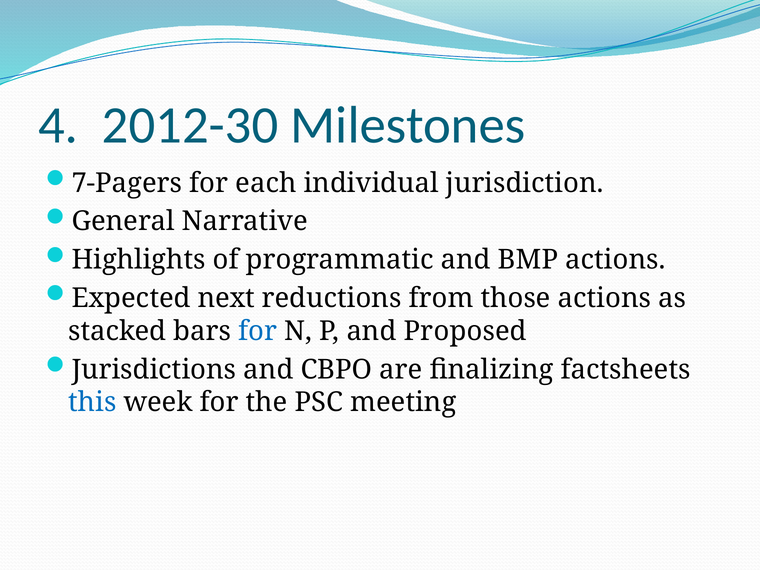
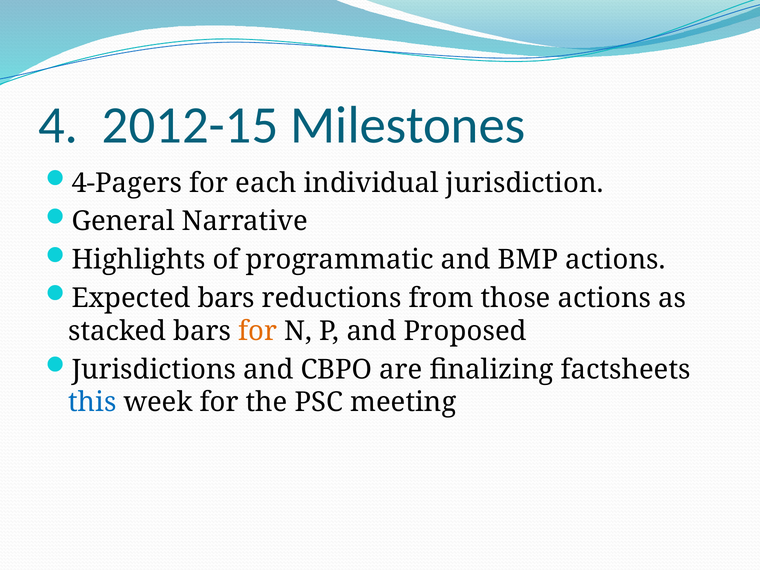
2012-30: 2012-30 -> 2012-15
7-Pagers: 7-Pagers -> 4-Pagers
Expected next: next -> bars
for at (258, 331) colour: blue -> orange
